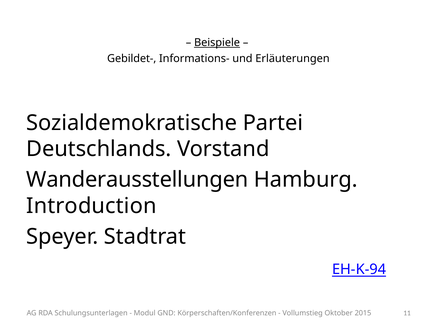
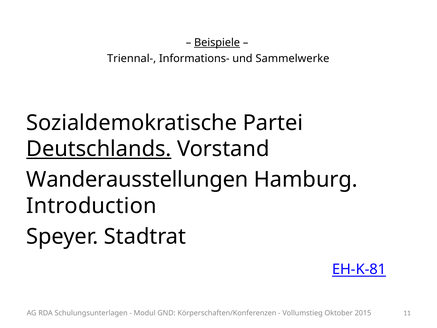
Gebildet-: Gebildet- -> Triennal-
Erläuterungen: Erläuterungen -> Sammelwerke
Deutschlands underline: none -> present
EH-K-94: EH-K-94 -> EH-K-81
